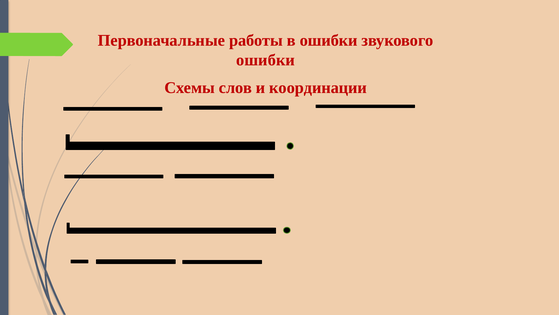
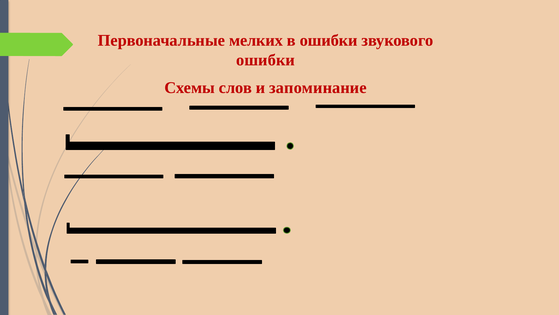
работы: работы -> мелких
координации: координации -> запоминание
